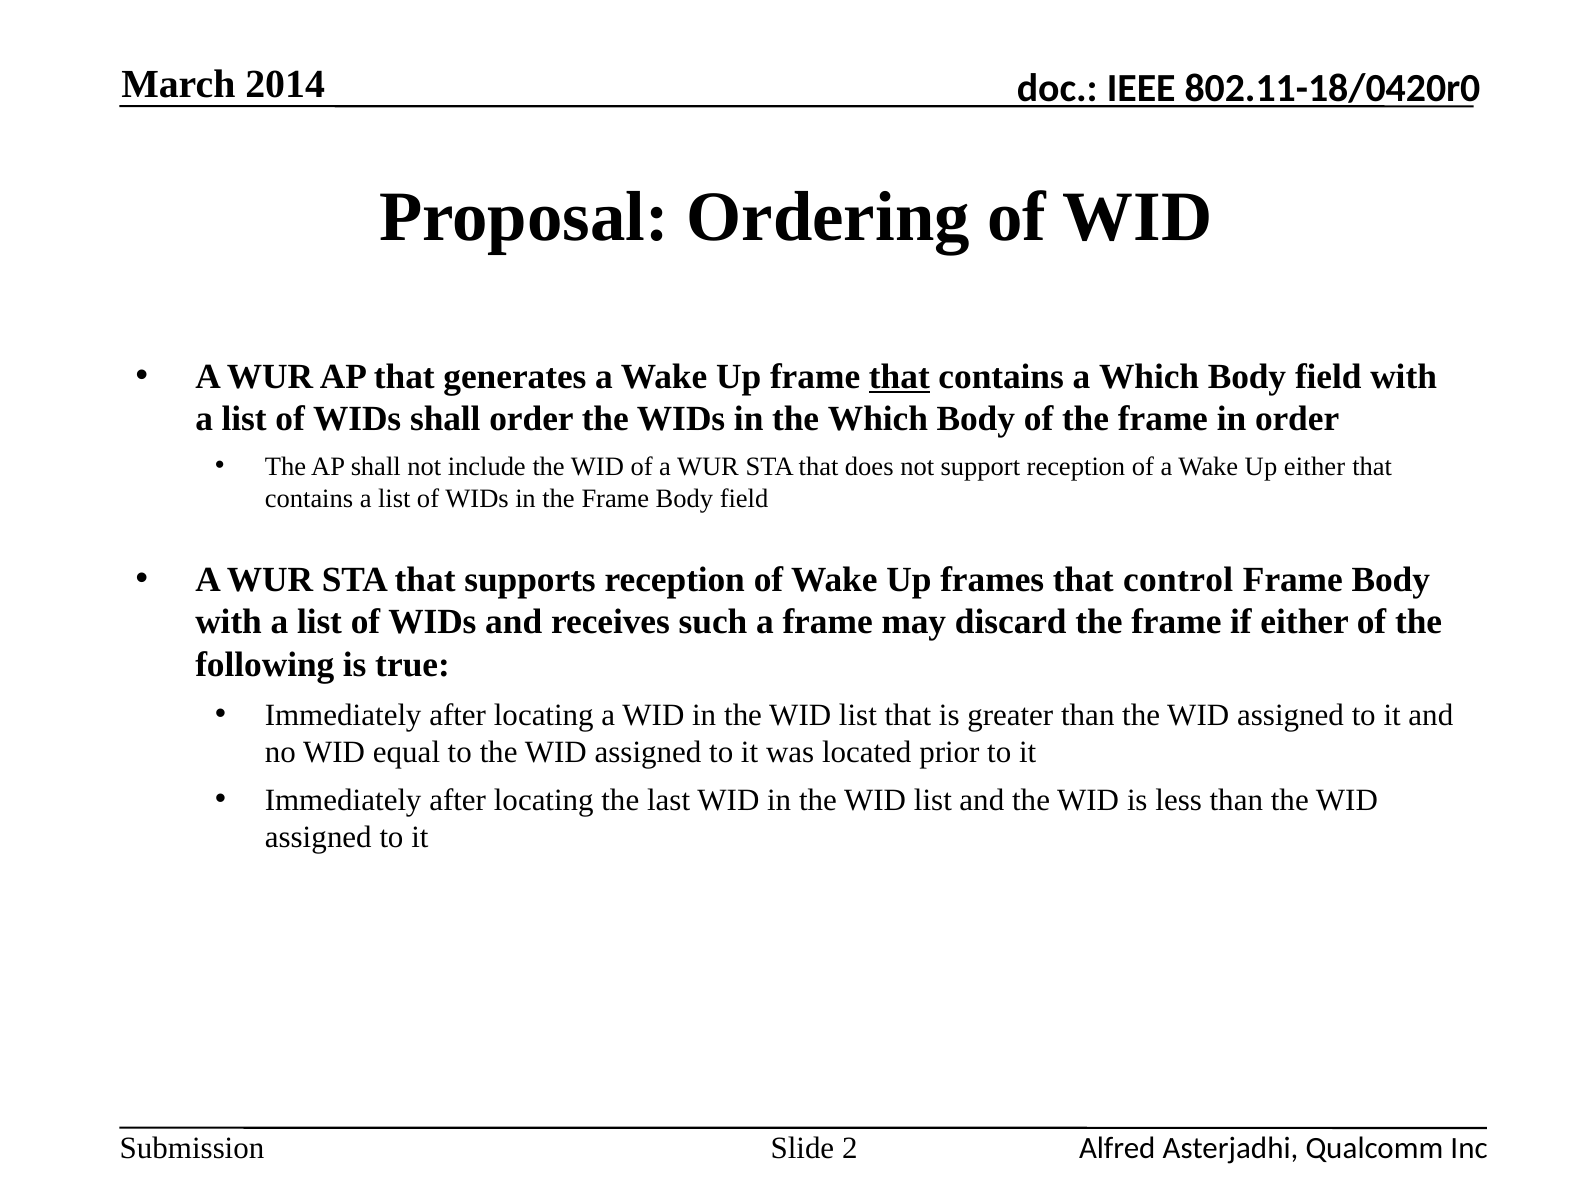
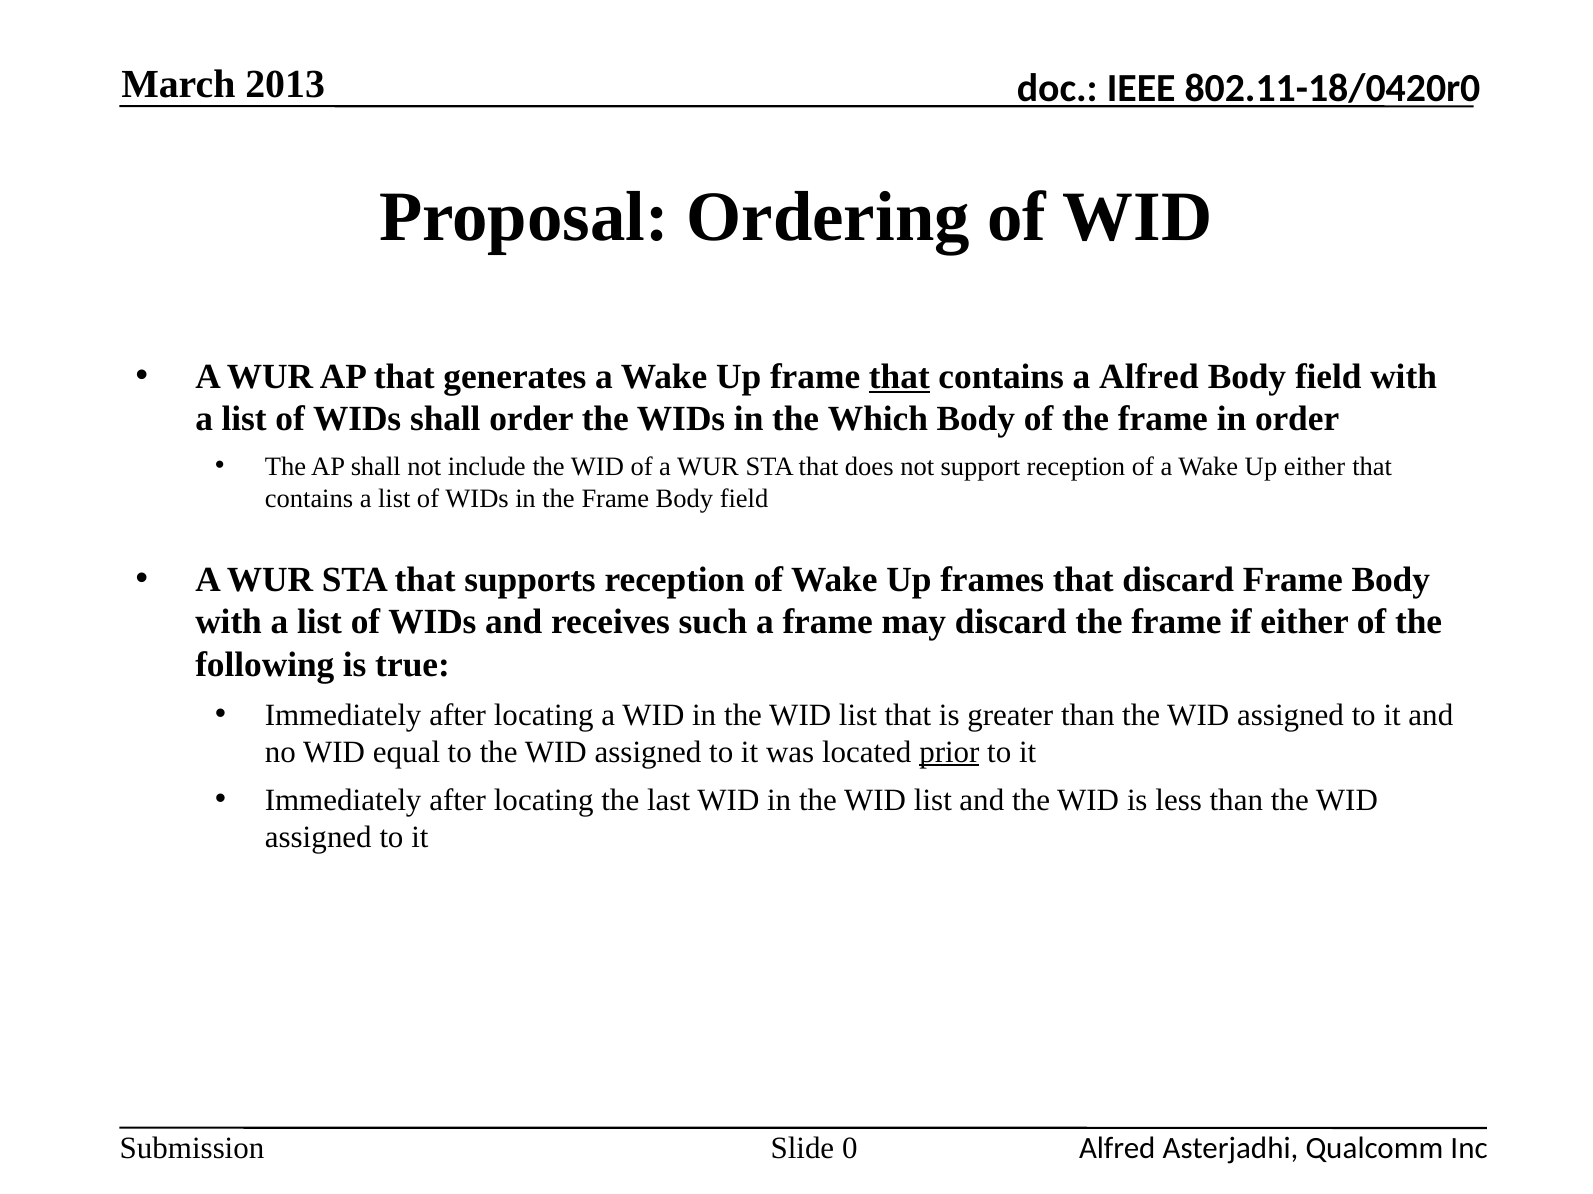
2014: 2014 -> 2013
a Which: Which -> Alfred
that control: control -> discard
prior underline: none -> present
2: 2 -> 0
